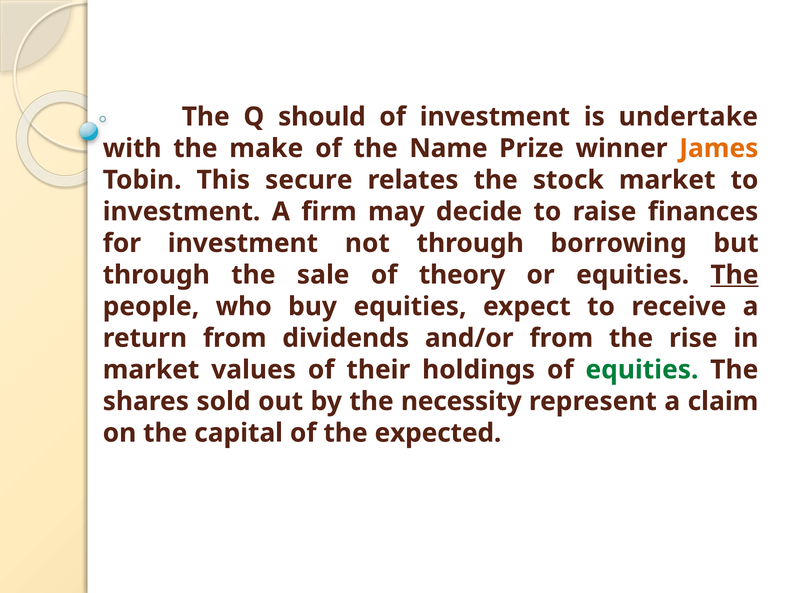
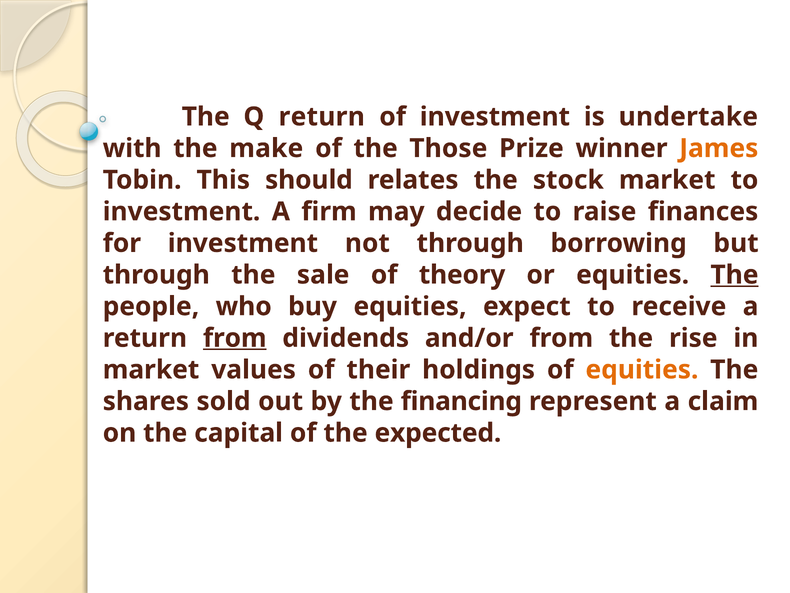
Q should: should -> return
Name: Name -> Those
secure: secure -> should
from at (235, 338) underline: none -> present
equities at (642, 369) colour: green -> orange
necessity: necessity -> financing
